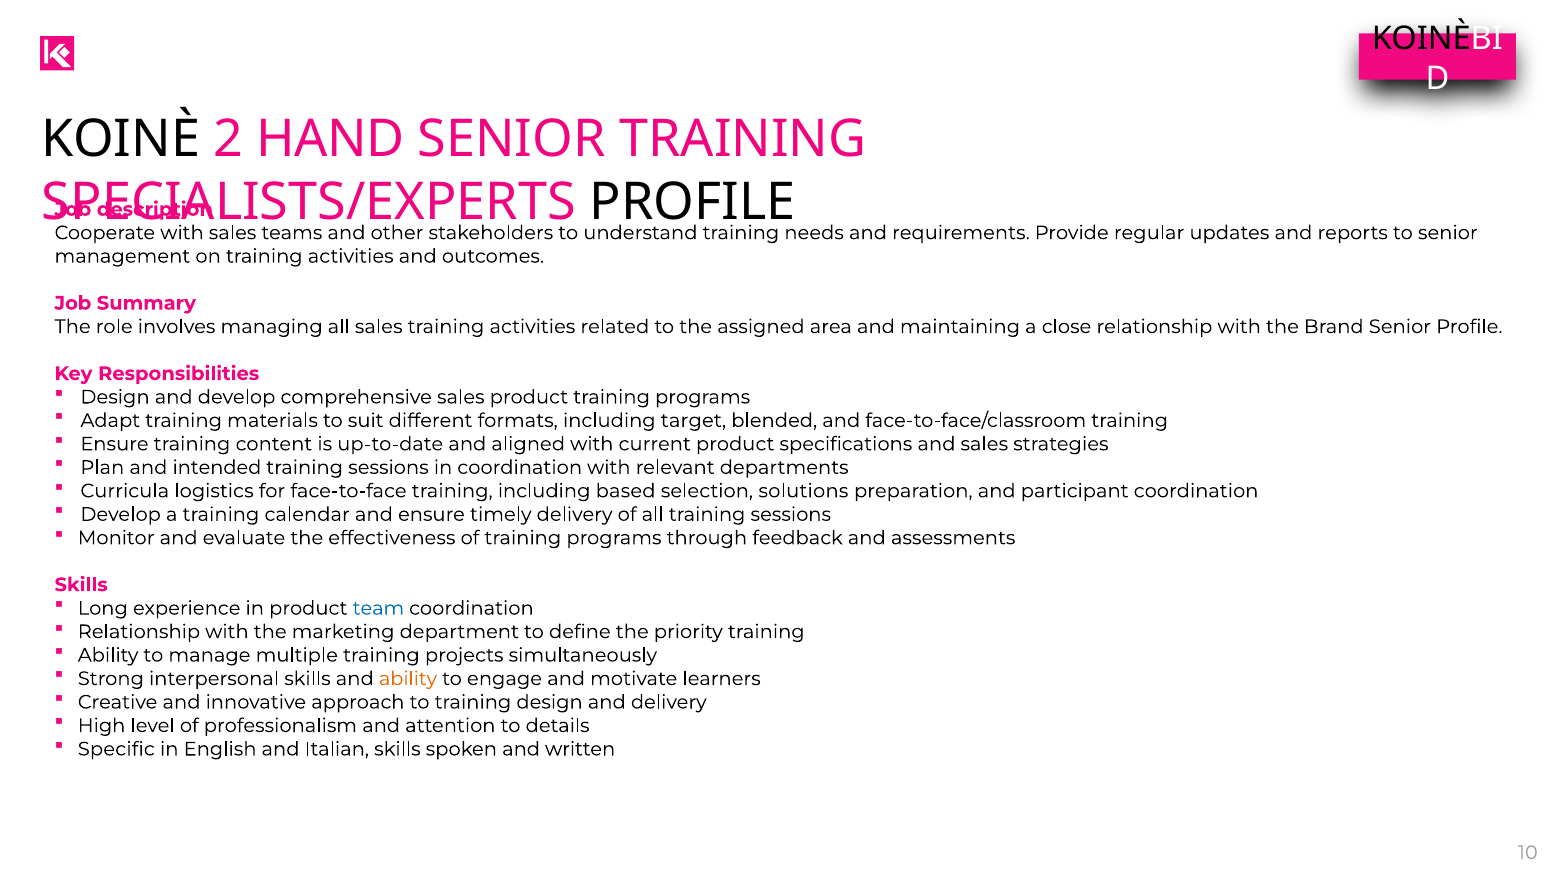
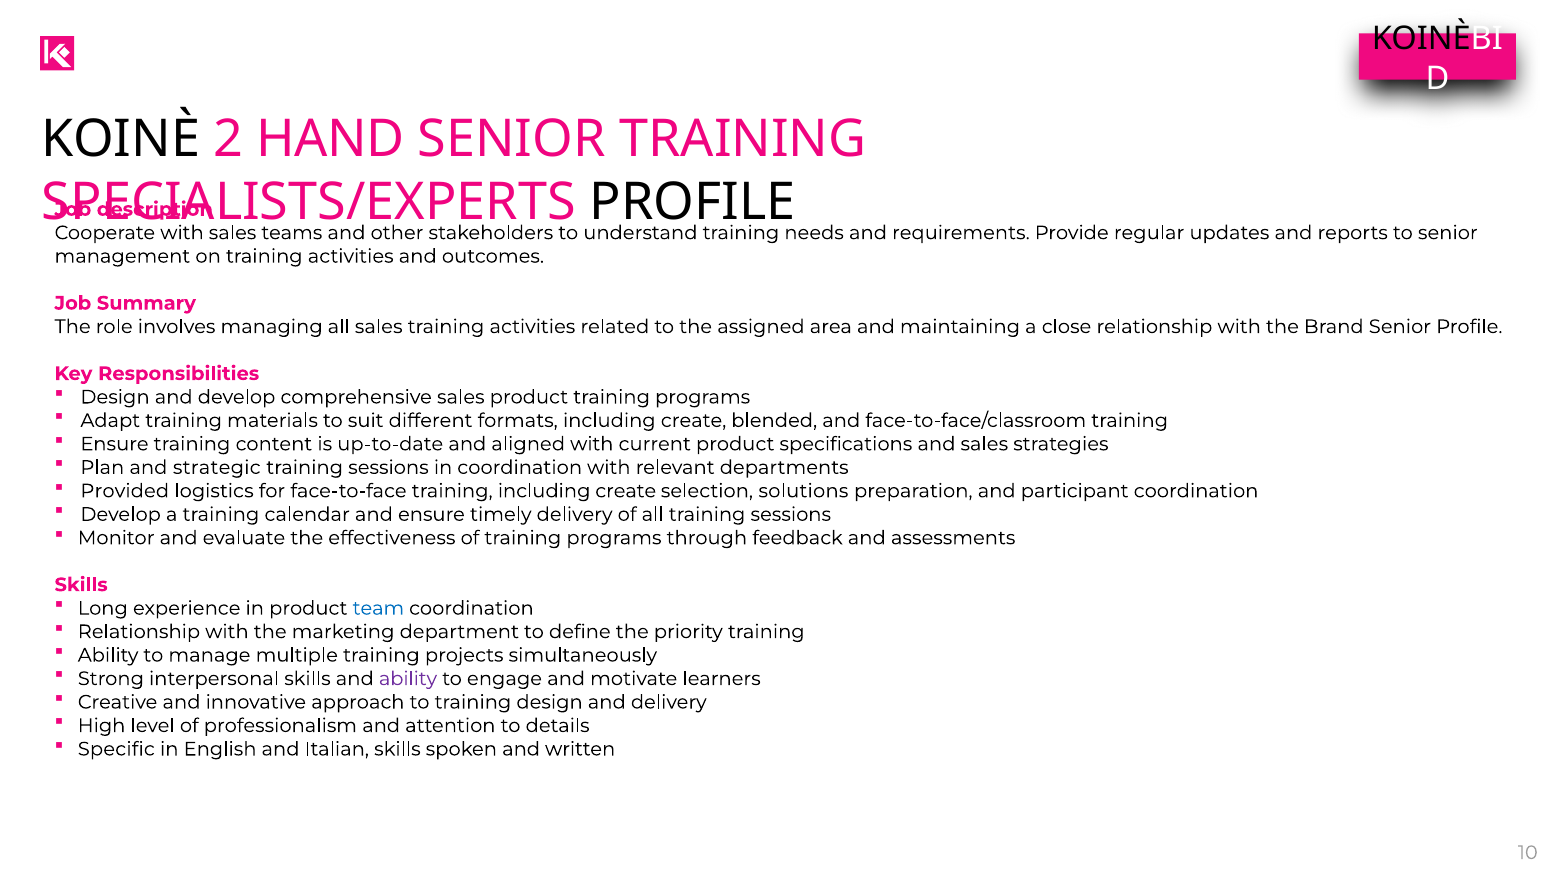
formats including target: target -> create
intended: intended -> strategic
Curricula: Curricula -> Provided
training including based: based -> create
ability at (408, 678) colour: orange -> purple
